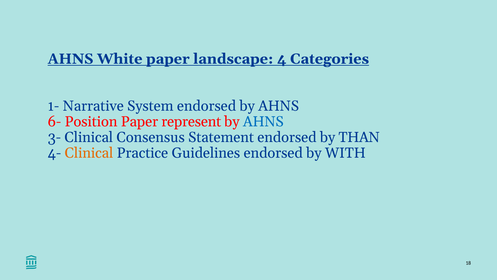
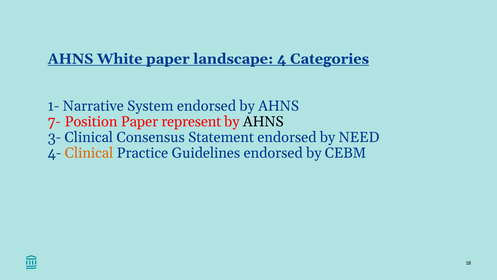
6-: 6- -> 7-
AHNS at (263, 121) colour: blue -> black
THAN: THAN -> NEED
WITH: WITH -> CEBM
